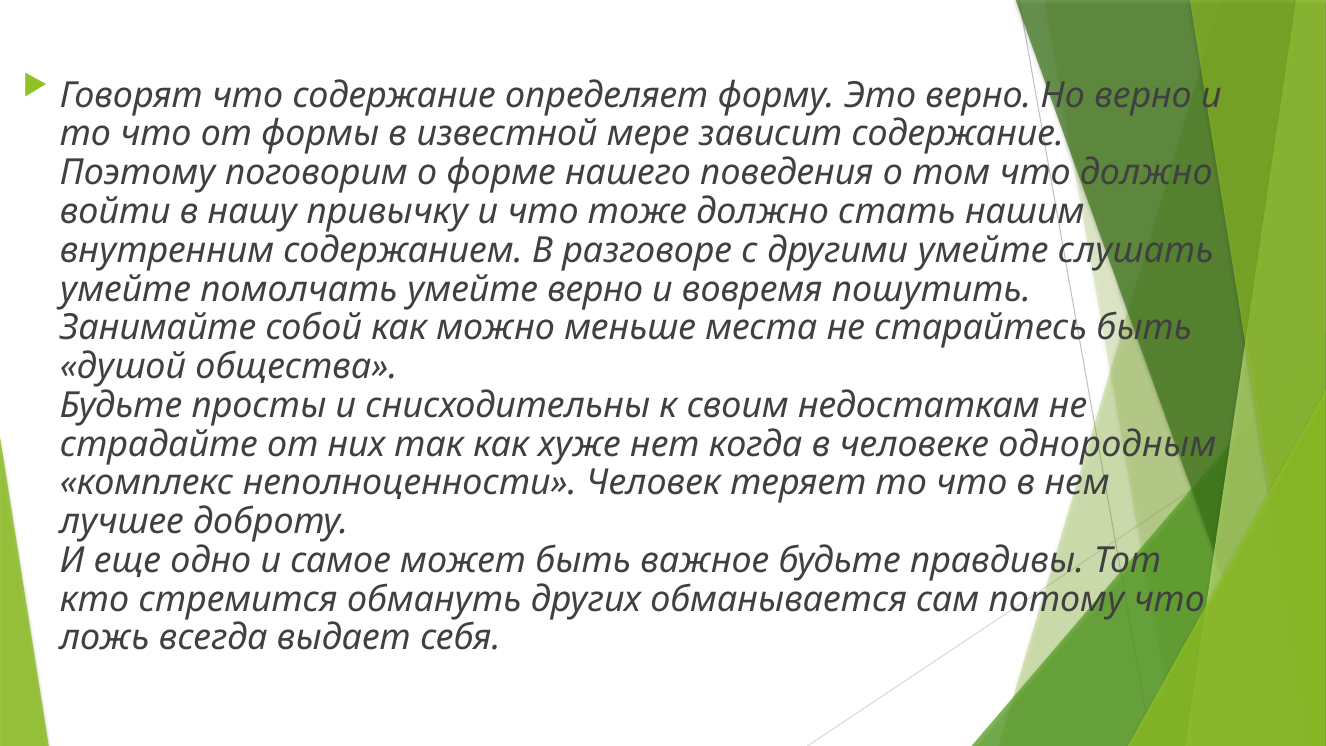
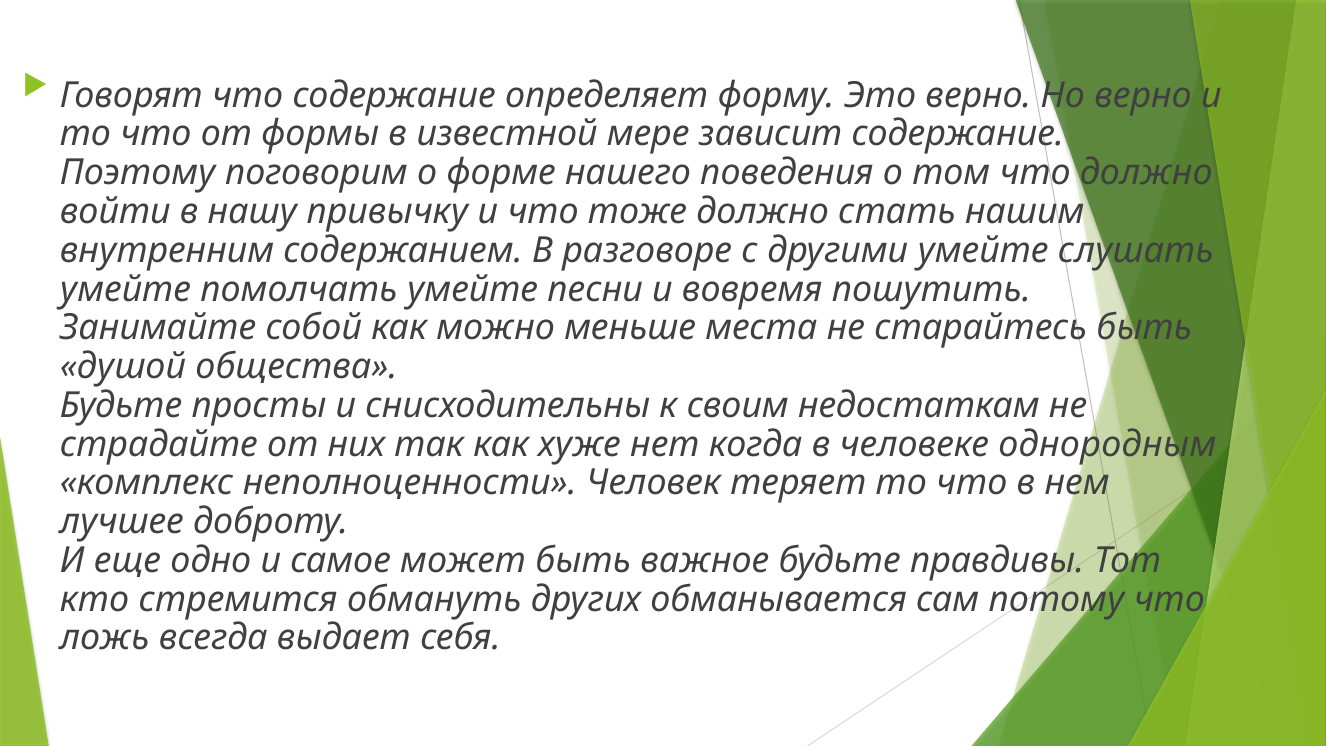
умейте верно: верно -> песни
